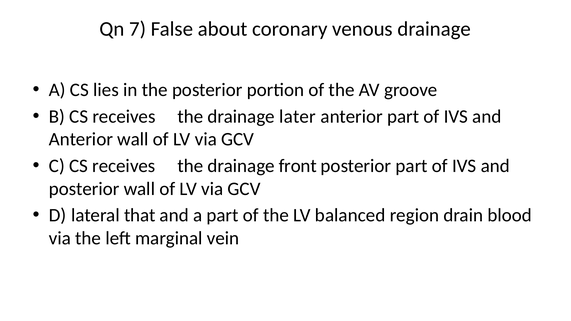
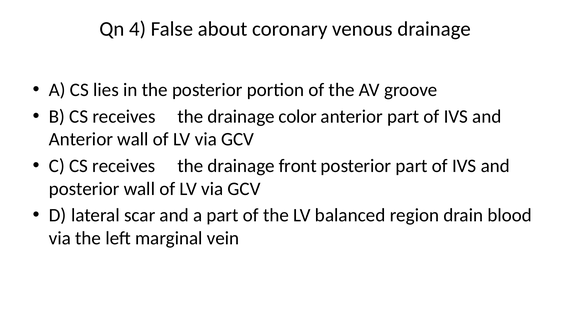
7: 7 -> 4
later: later -> color
that: that -> scar
